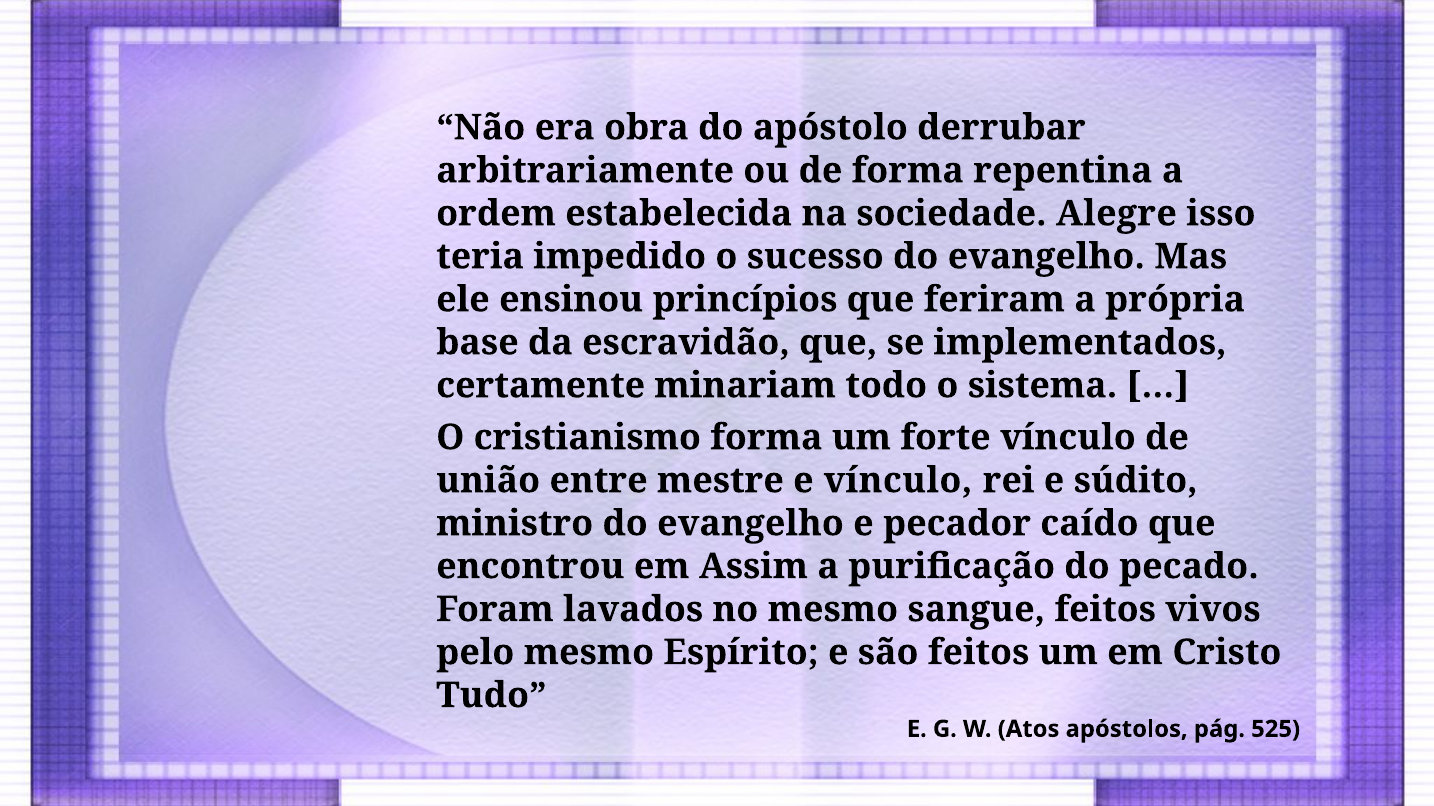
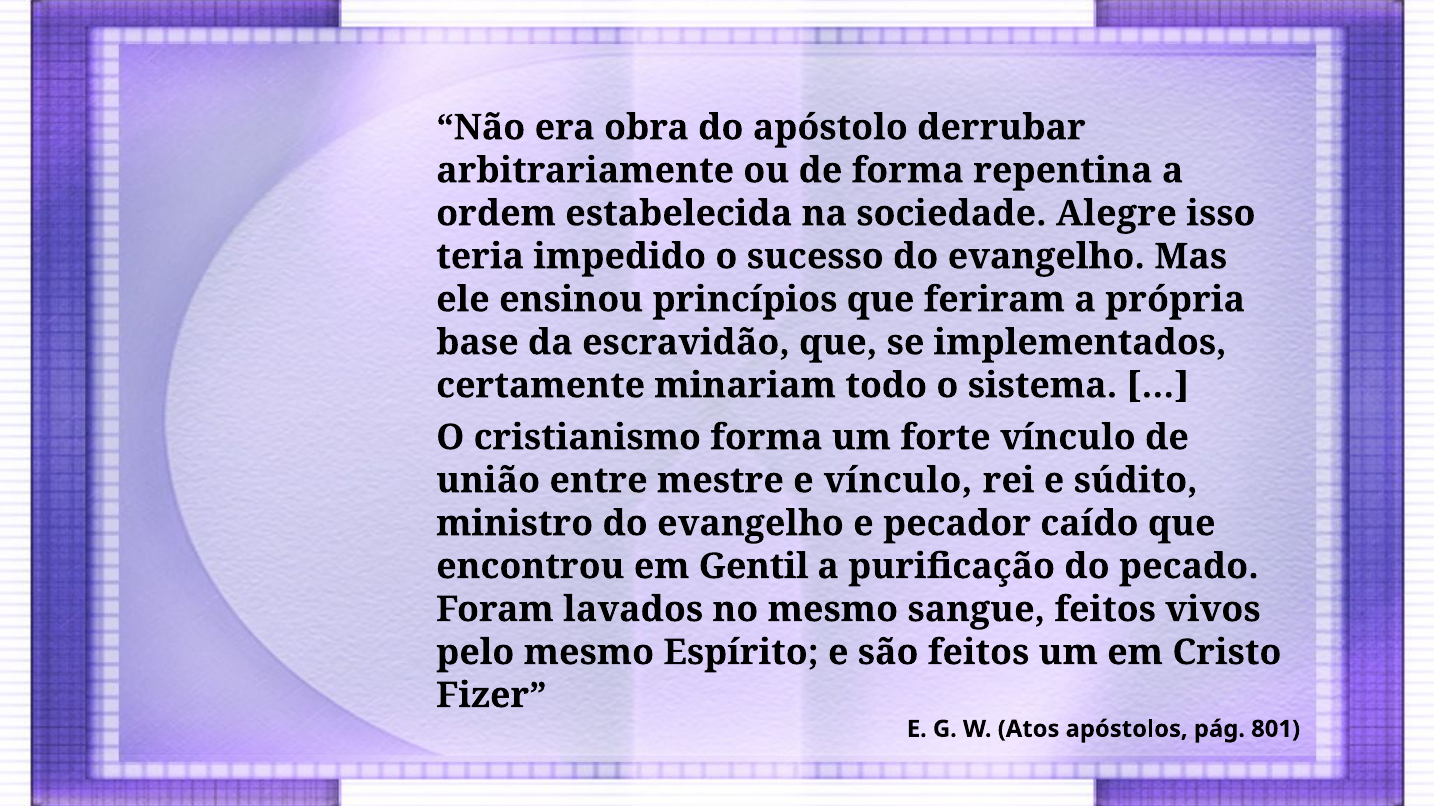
Assim: Assim -> Gentil
Tudo: Tudo -> Fizer
525: 525 -> 801
